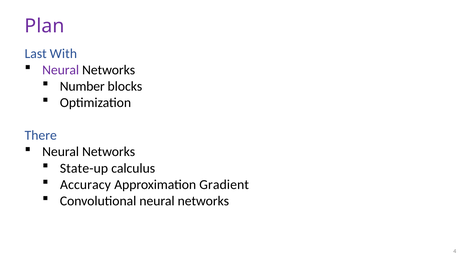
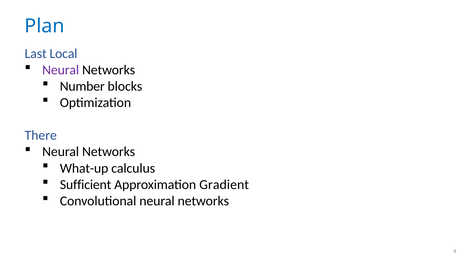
Plan colour: purple -> blue
With: With -> Local
State-up: State-up -> What-up
Accuracy: Accuracy -> Sufficient
